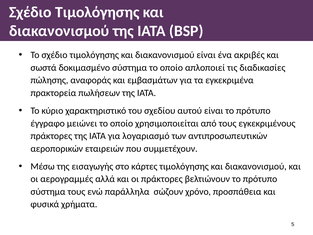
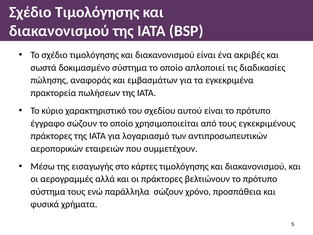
έγγραφο μειώνει: μειώνει -> σώζουν
